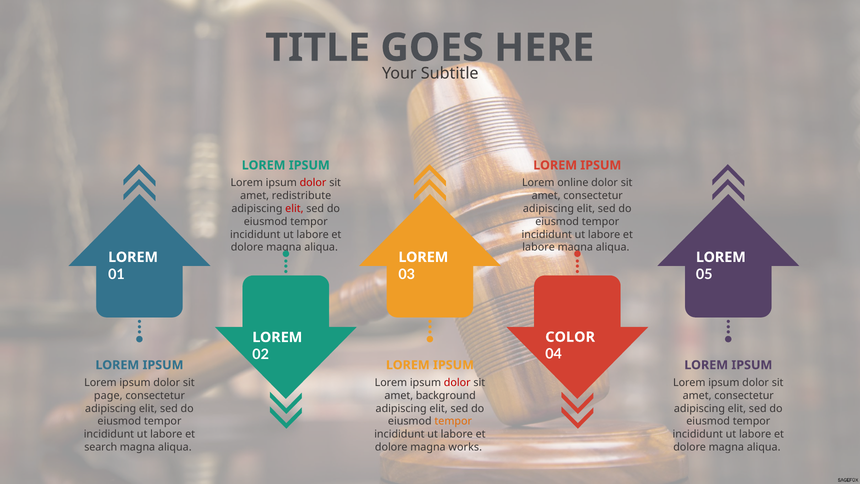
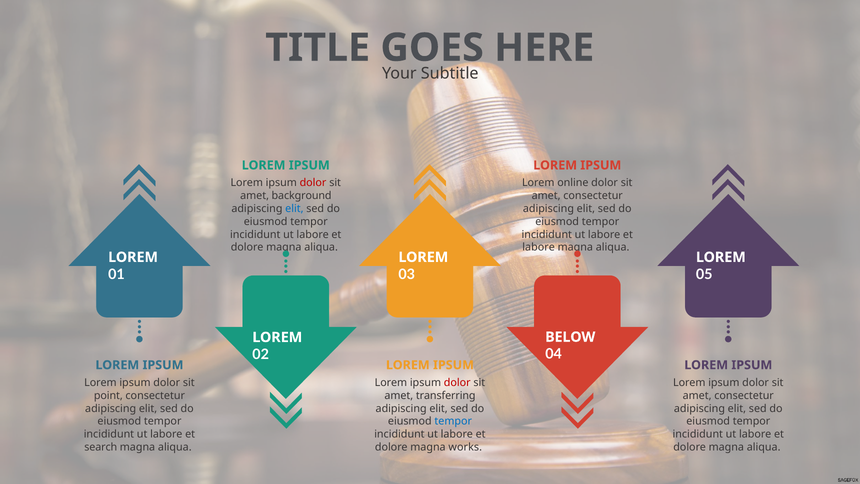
redistribute: redistribute -> background
elit at (294, 209) colour: red -> blue
COLOR: COLOR -> BELOW
page: page -> point
background: background -> transferring
tempor at (453, 421) colour: orange -> blue
